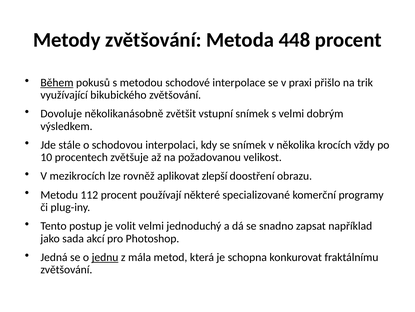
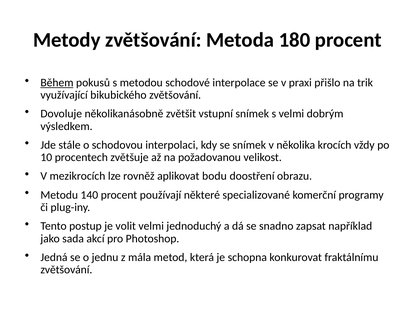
448: 448 -> 180
zlepší: zlepší -> bodu
112: 112 -> 140
jednu underline: present -> none
